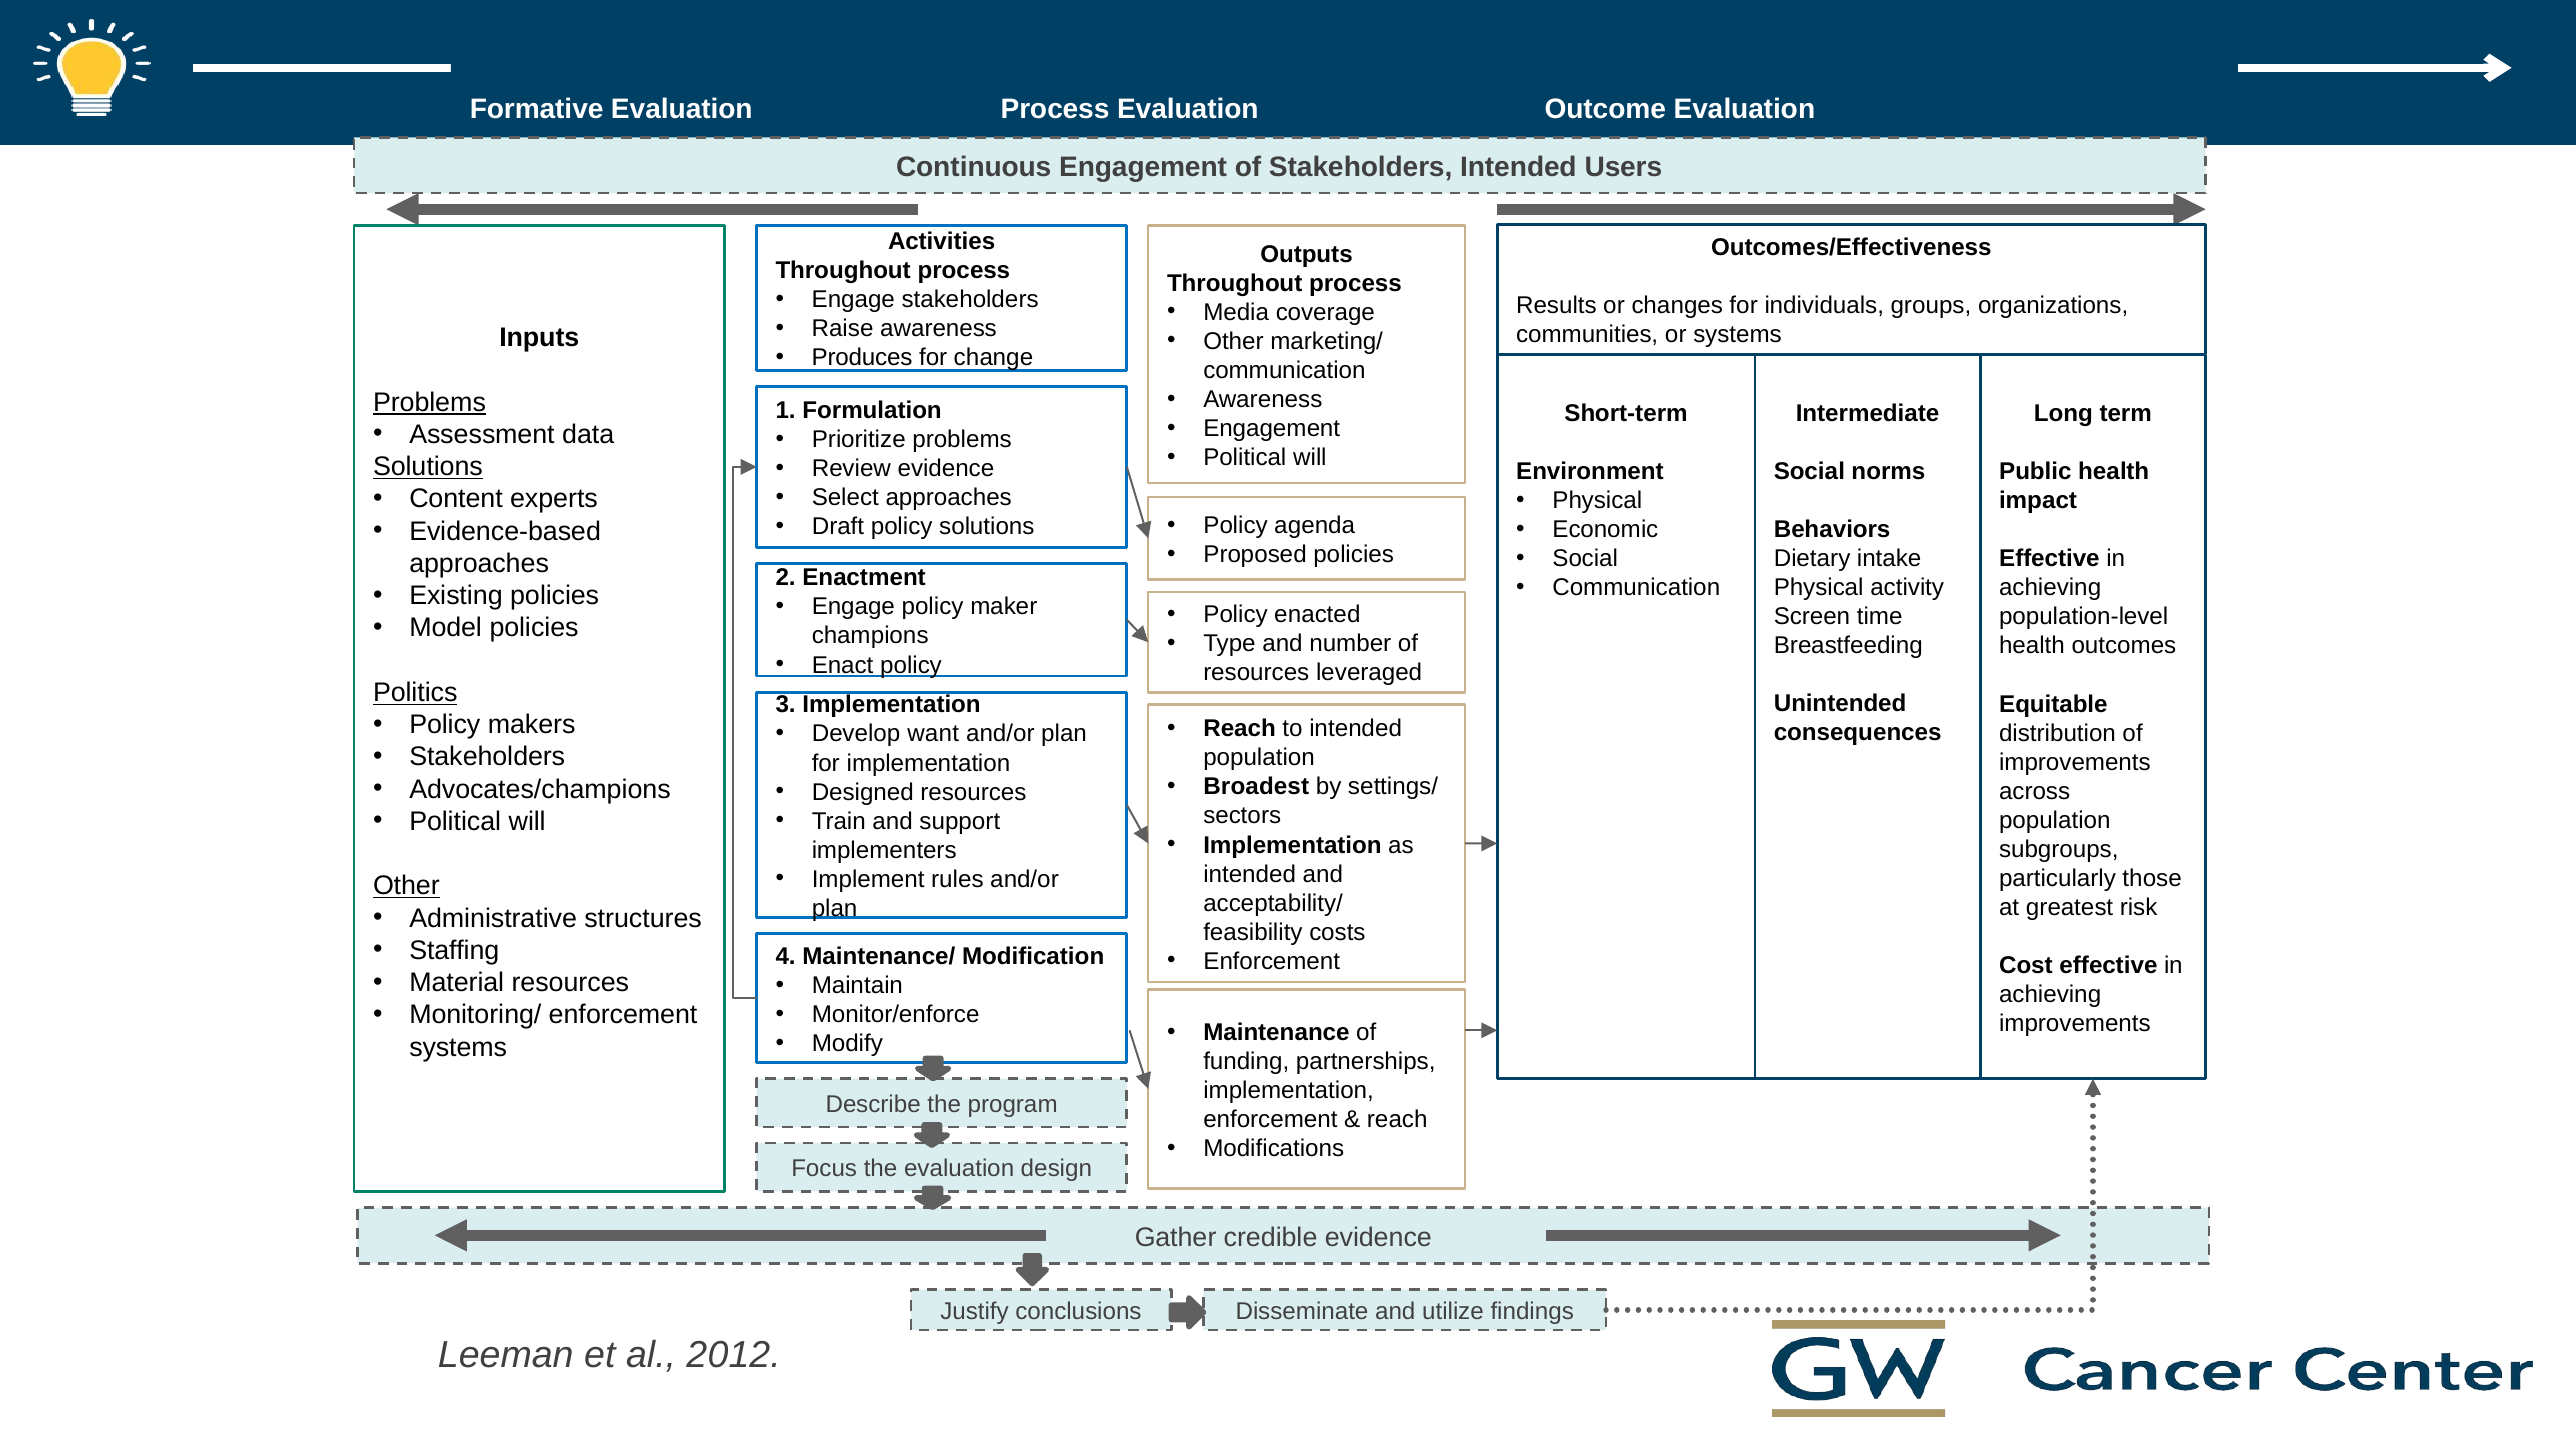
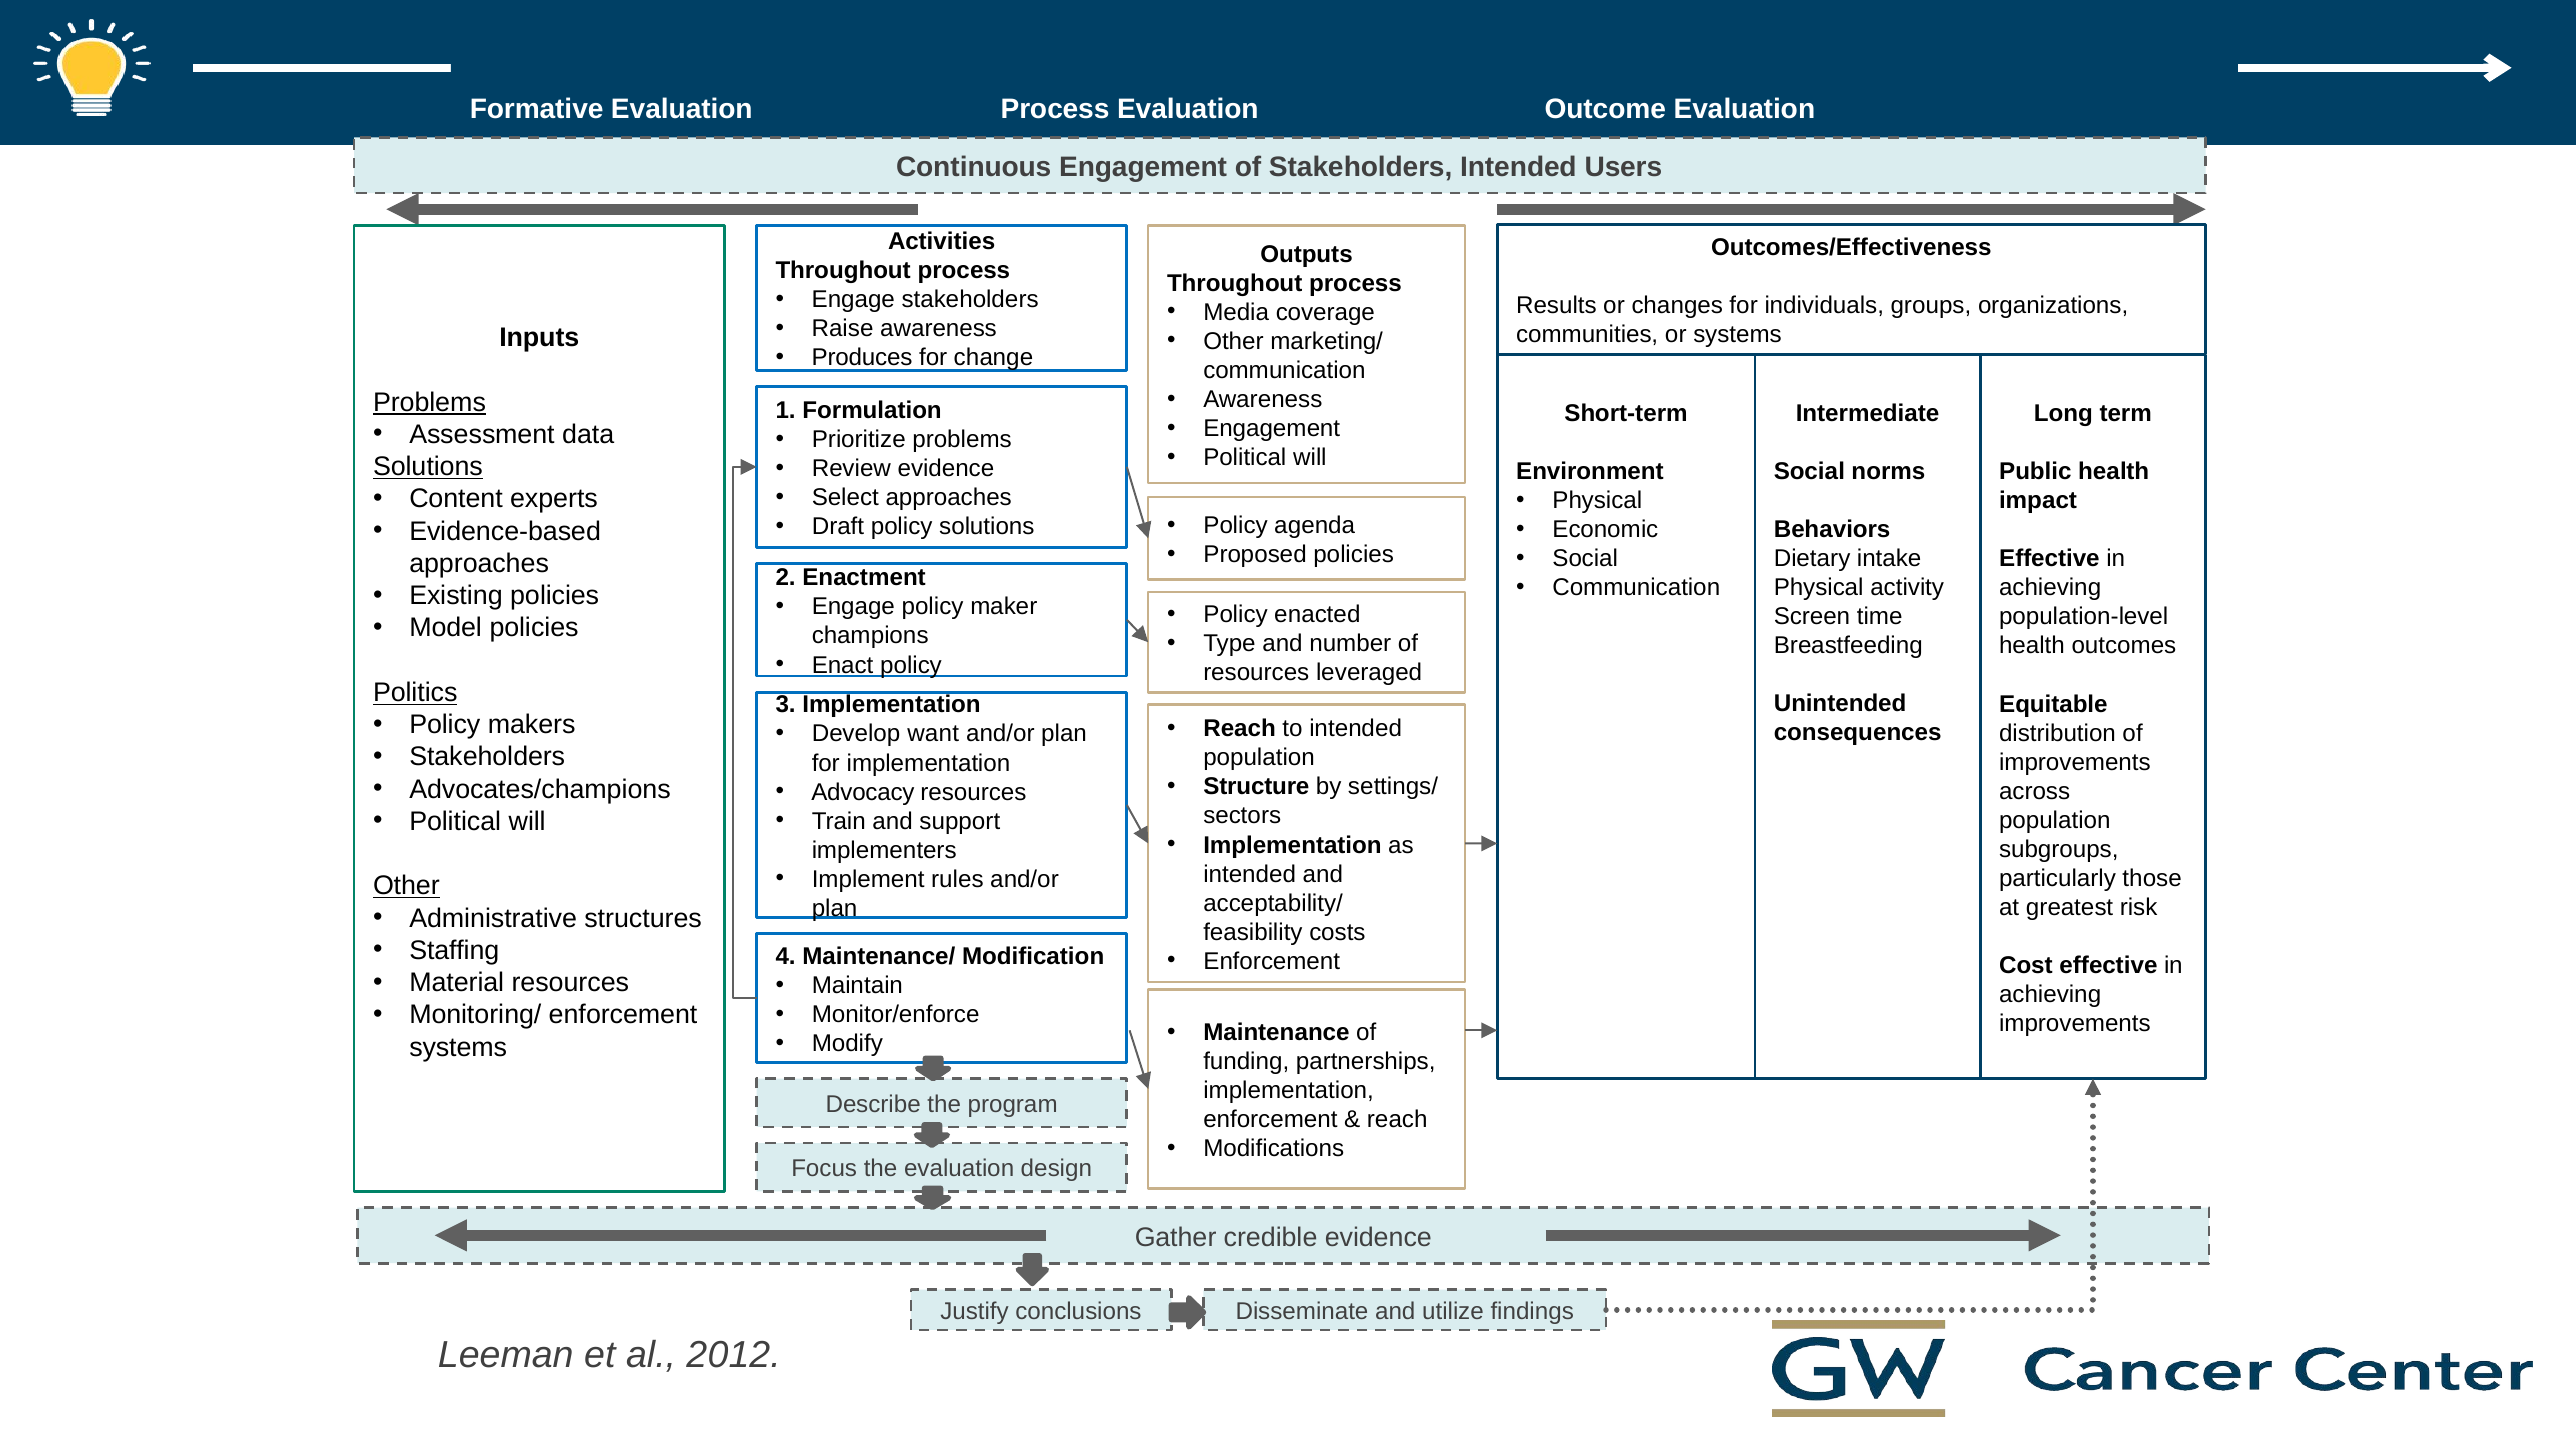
Broadest: Broadest -> Structure
Designed: Designed -> Advocacy
